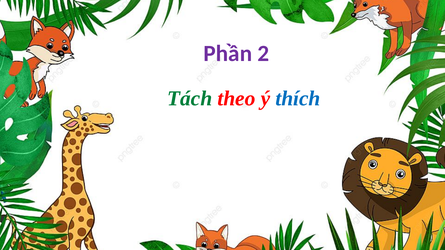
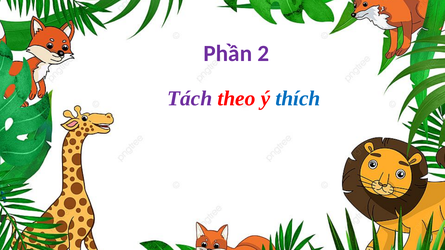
Tách colour: green -> purple
